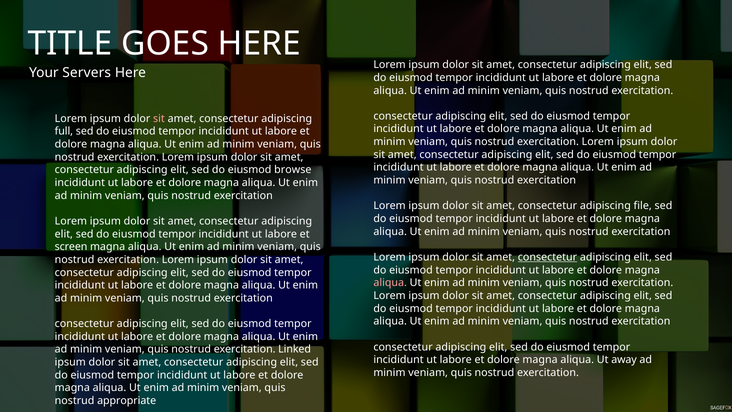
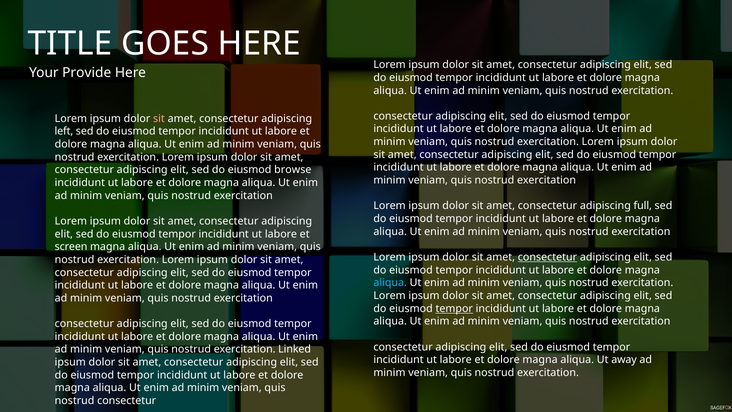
Servers: Servers -> Provide
full: full -> left
file: file -> full
aliqua at (390, 283) colour: pink -> light blue
tempor at (454, 308) underline: none -> present
nostrud appropriate: appropriate -> consectetur
